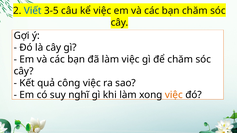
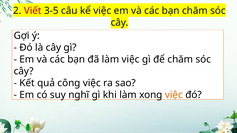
Viết colour: blue -> red
